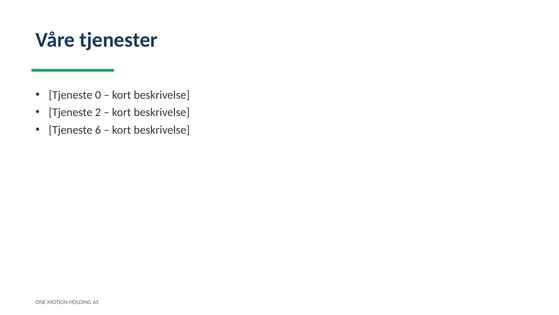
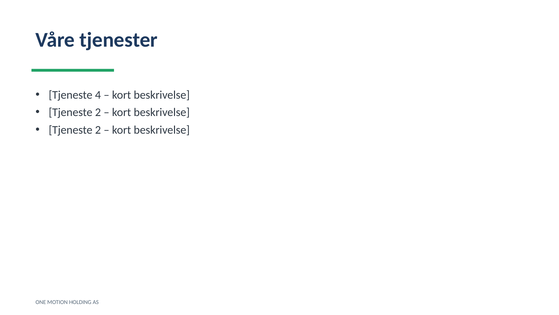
0: 0 -> 4
6 at (98, 130): 6 -> 2
